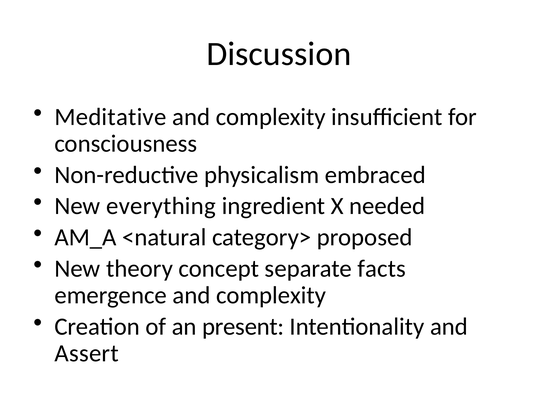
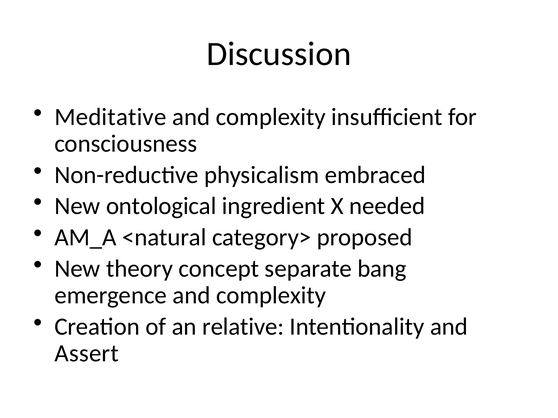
everything: everything -> ontological
facts: facts -> bang
present: present -> relative
